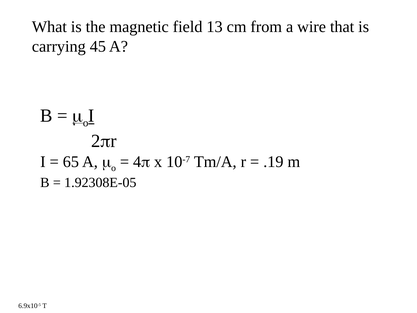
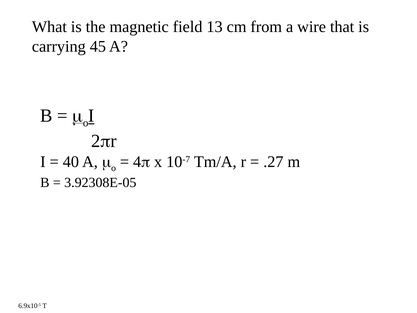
65: 65 -> 40
.19: .19 -> .27
1.92308E-05: 1.92308E-05 -> 3.92308E-05
